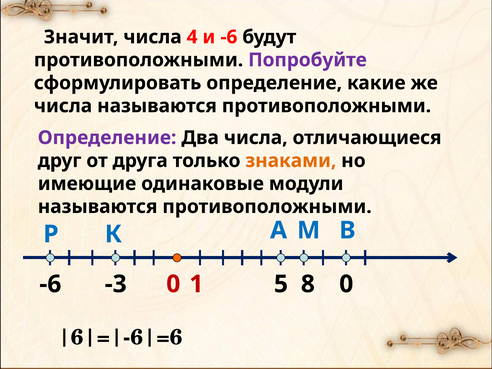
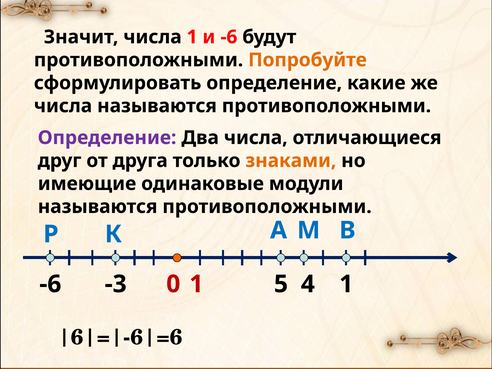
числа 4: 4 -> 1
Попробуйте colour: purple -> orange
8: 8 -> 4
5 0: 0 -> 1
